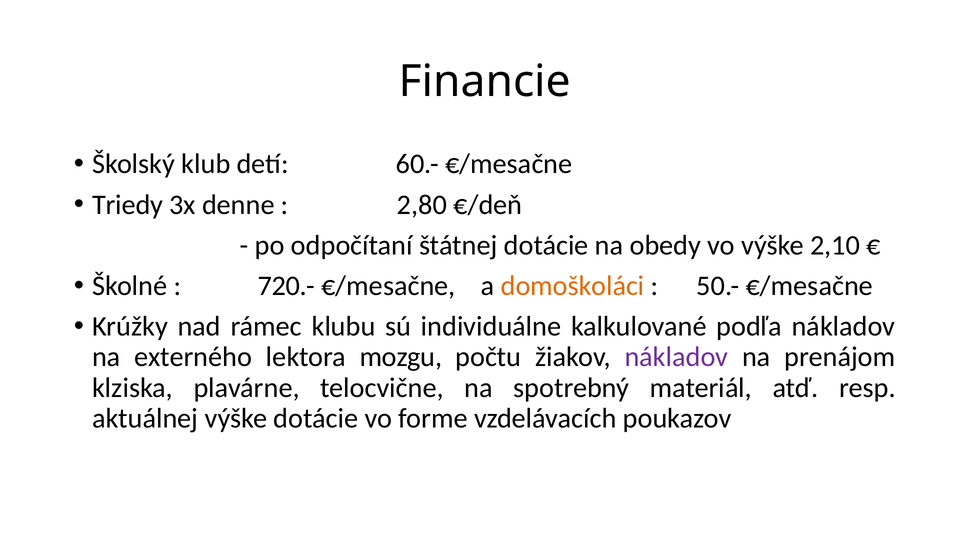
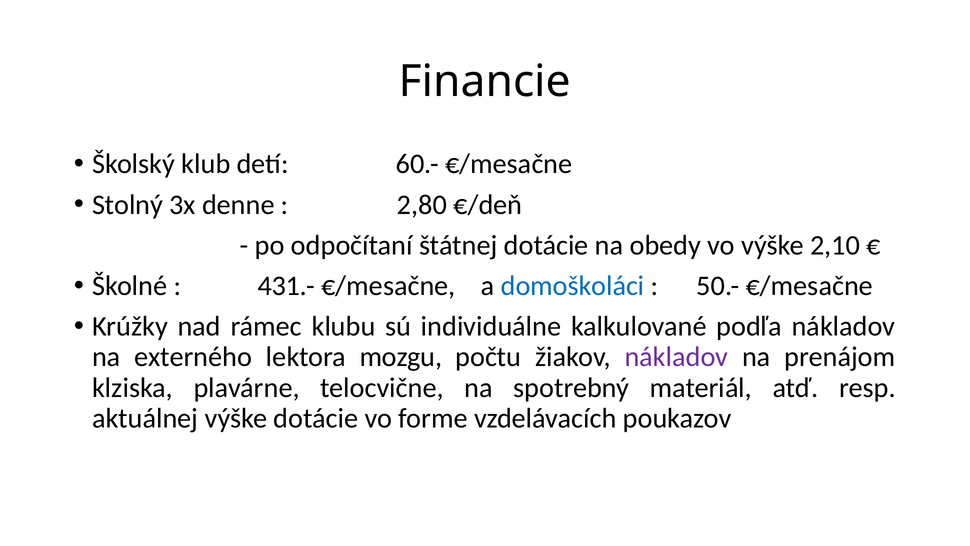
Triedy: Triedy -> Stolný
720.-: 720.- -> 431.-
domoškoláci colour: orange -> blue
